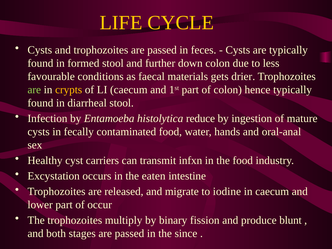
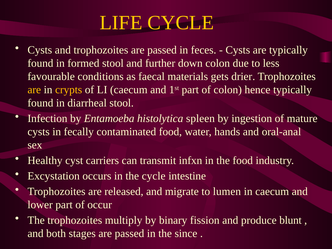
are at (34, 90) colour: light green -> yellow
reduce: reduce -> spleen
the eaten: eaten -> cycle
iodine: iodine -> lumen
